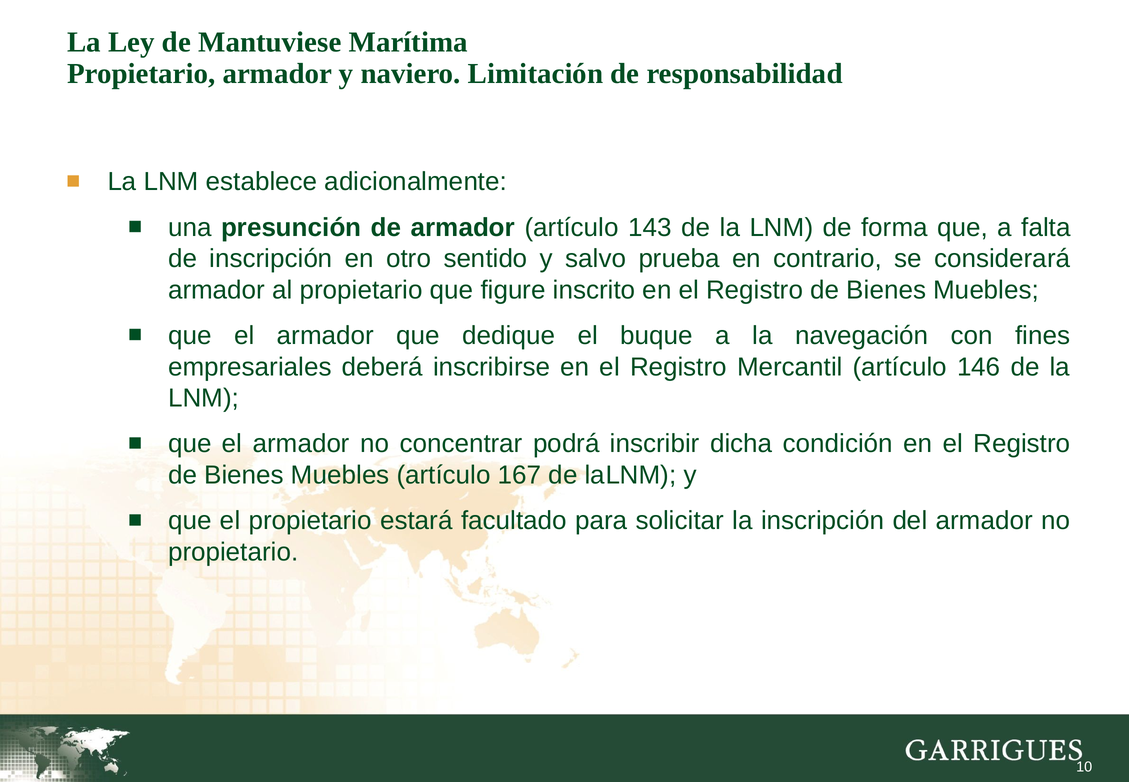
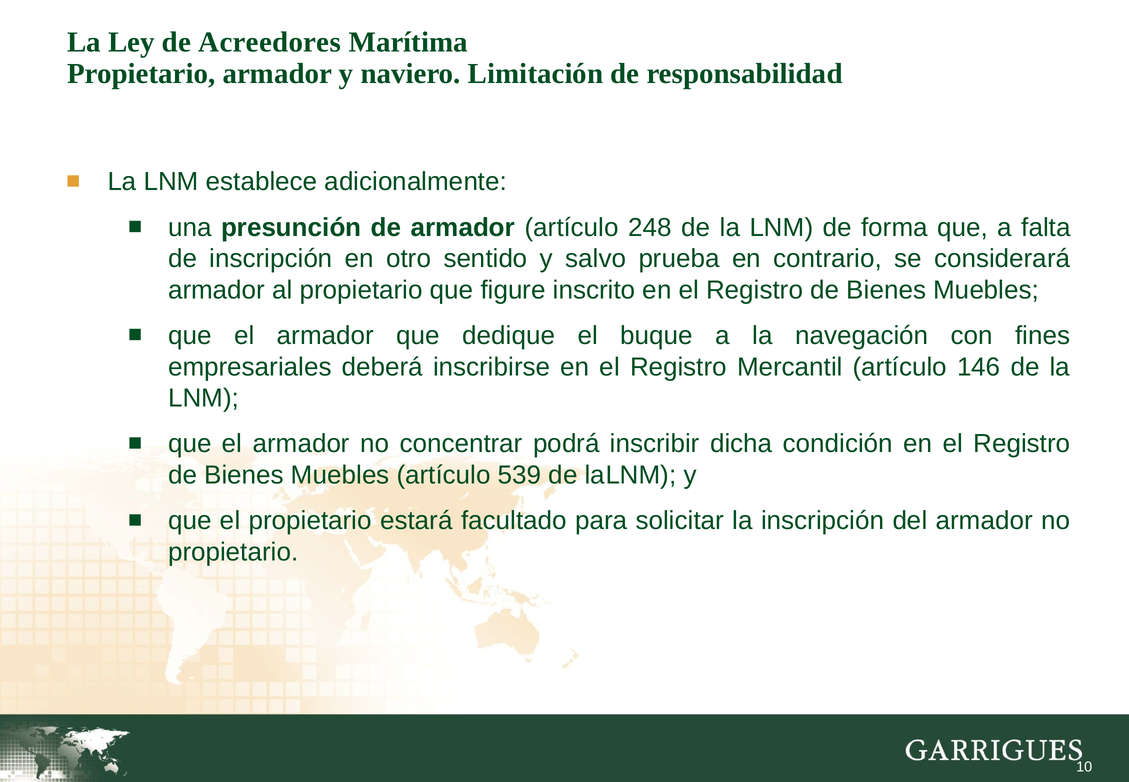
Mantuviese: Mantuviese -> Acreedores
143: 143 -> 248
167: 167 -> 539
